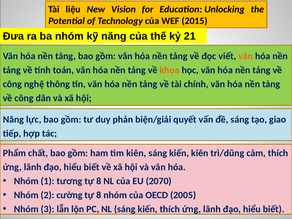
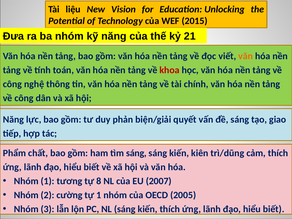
khoa colour: orange -> red
tìm kiên: kiên -> sáng
2070: 2070 -> 2007
8 at (99, 195): 8 -> 1
